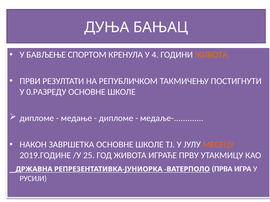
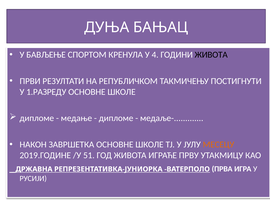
ЖИВОТА at (211, 55) colour: orange -> black
0.РАЗРЕДУ: 0.РАЗРЕДУ -> 1.РАЗРЕДУ
25: 25 -> 51
